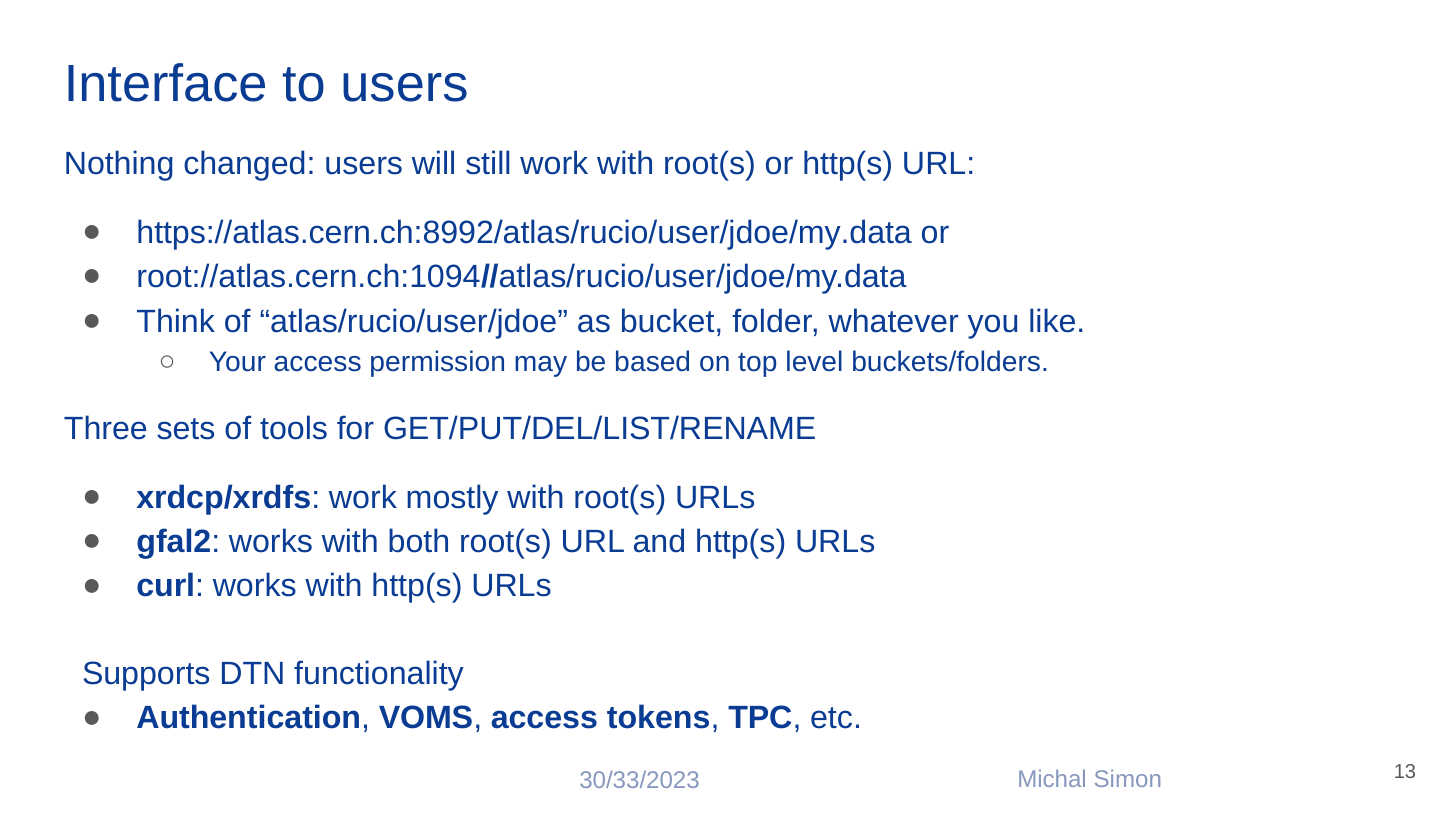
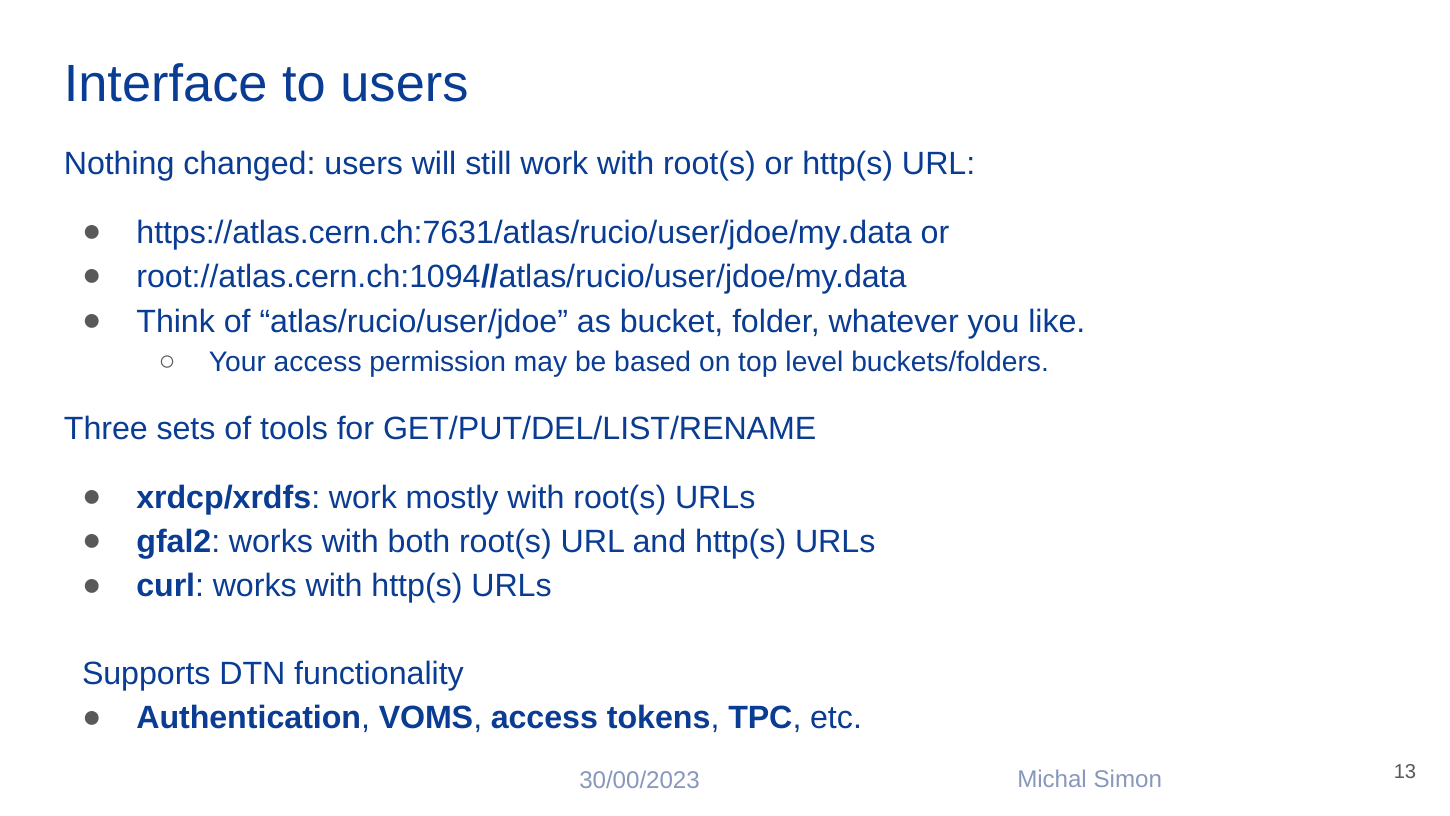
https://atlas.cern.ch:8992/atlas/rucio/user/jdoe/my.data: https://atlas.cern.ch:8992/atlas/rucio/user/jdoe/my.data -> https://atlas.cern.ch:7631/atlas/rucio/user/jdoe/my.data
30/33/2023: 30/33/2023 -> 30/00/2023
